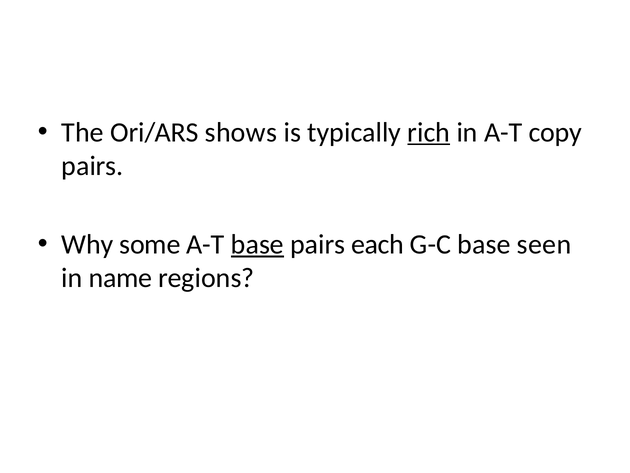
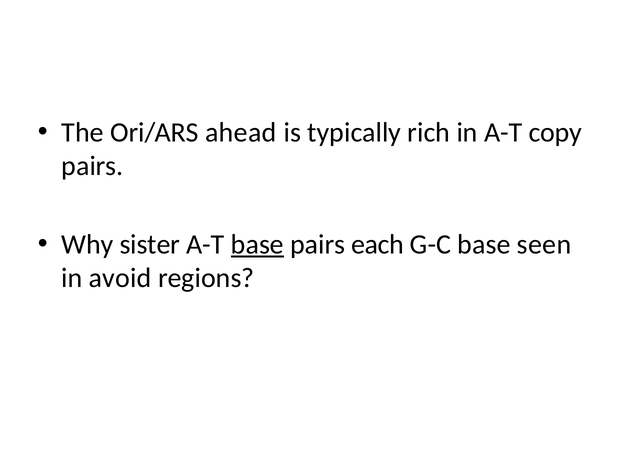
shows: shows -> ahead
rich underline: present -> none
some: some -> sister
name: name -> avoid
